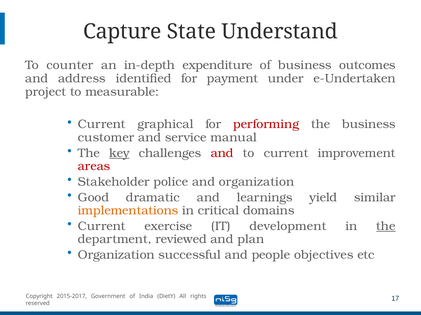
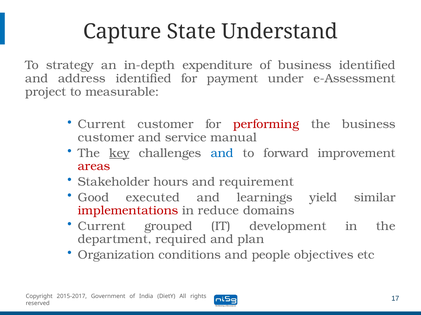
counter: counter -> strategy
business outcomes: outcomes -> identified
e-Undertaken: e-Undertaken -> e-Assessment
Current graphical: graphical -> customer
and at (222, 153) colour: red -> blue
to current: current -> forward
police: police -> hours
and organization: organization -> requirement
dramatic: dramatic -> executed
implementations colour: orange -> red
critical: critical -> reduce
exercise: exercise -> grouped
the at (386, 227) underline: present -> none
reviewed: reviewed -> required
successful: successful -> conditions
